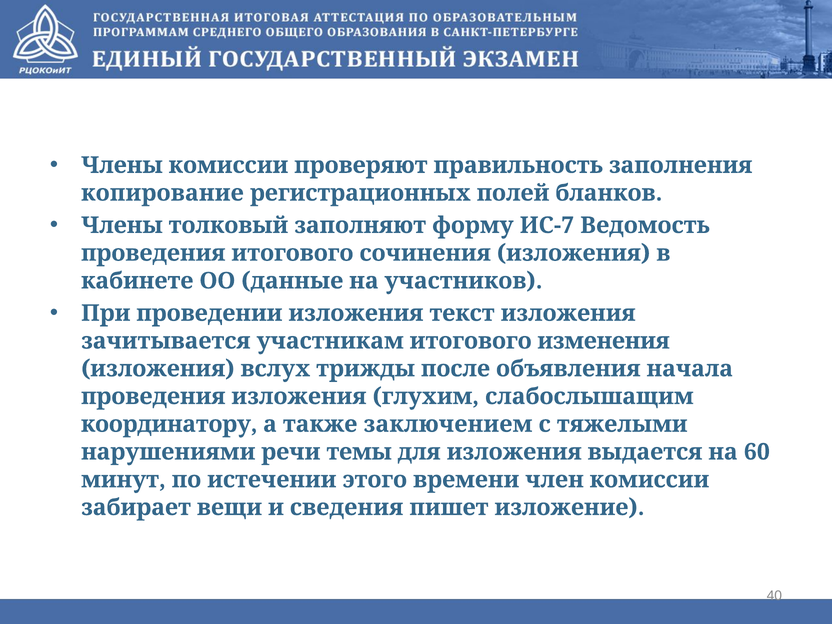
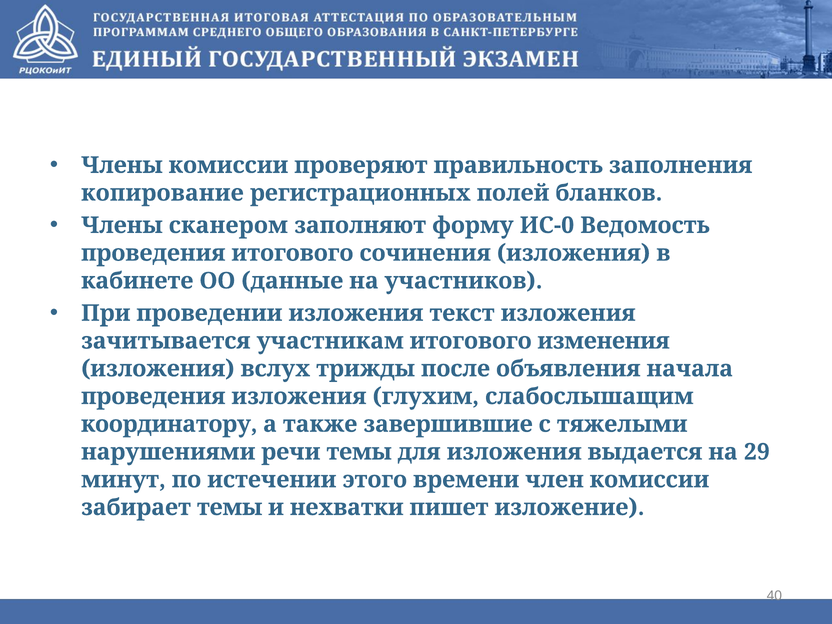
толковый: толковый -> сканером
ИС-7: ИС-7 -> ИС-0
заключением: заключением -> завершившие
60: 60 -> 29
забирает вещи: вещи -> темы
сведения: сведения -> нехватки
